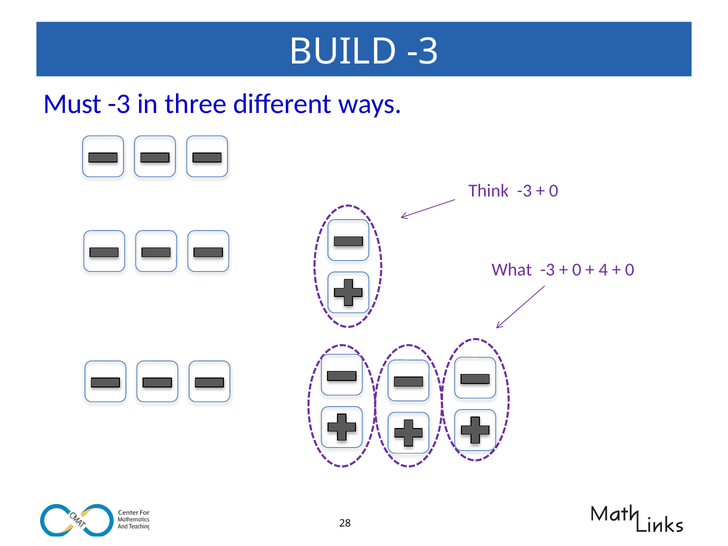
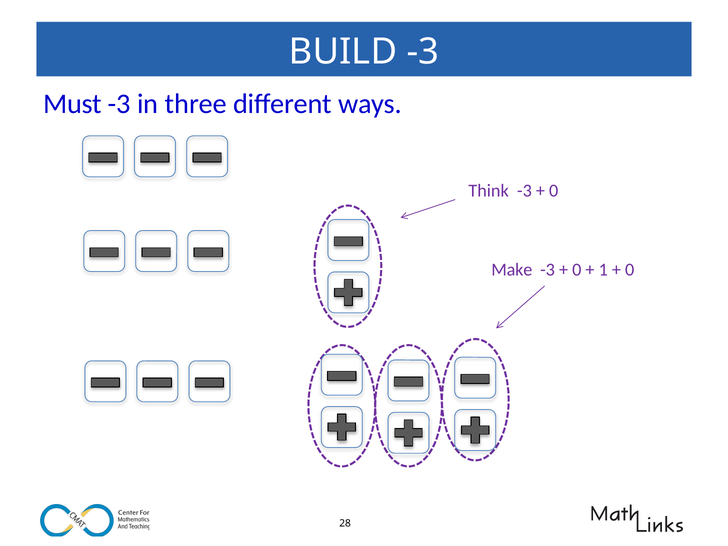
What: What -> Make
4: 4 -> 1
